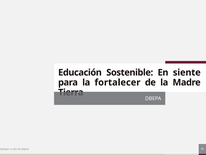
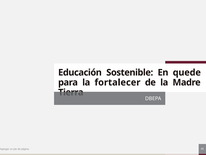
siente: siente -> quede
